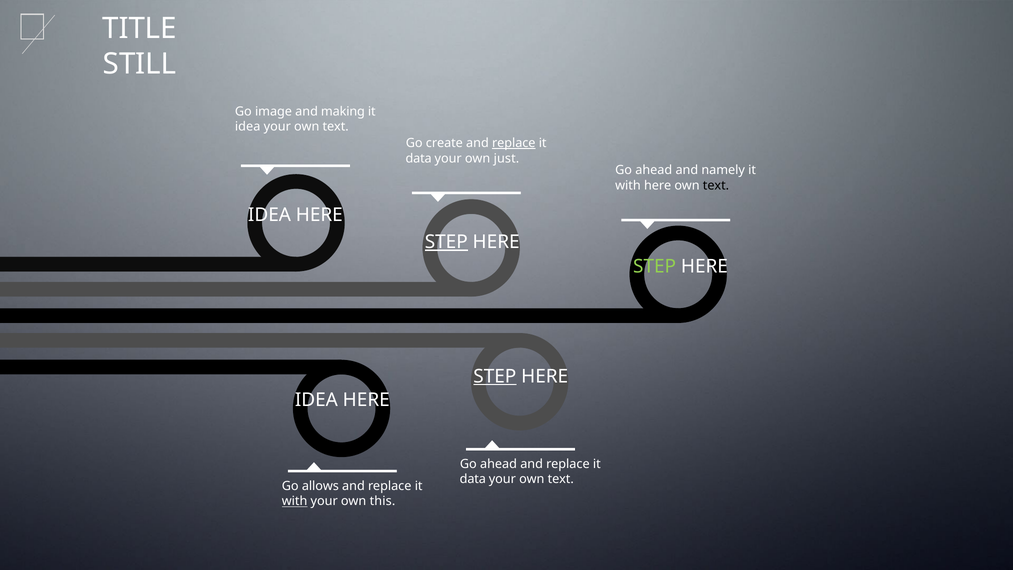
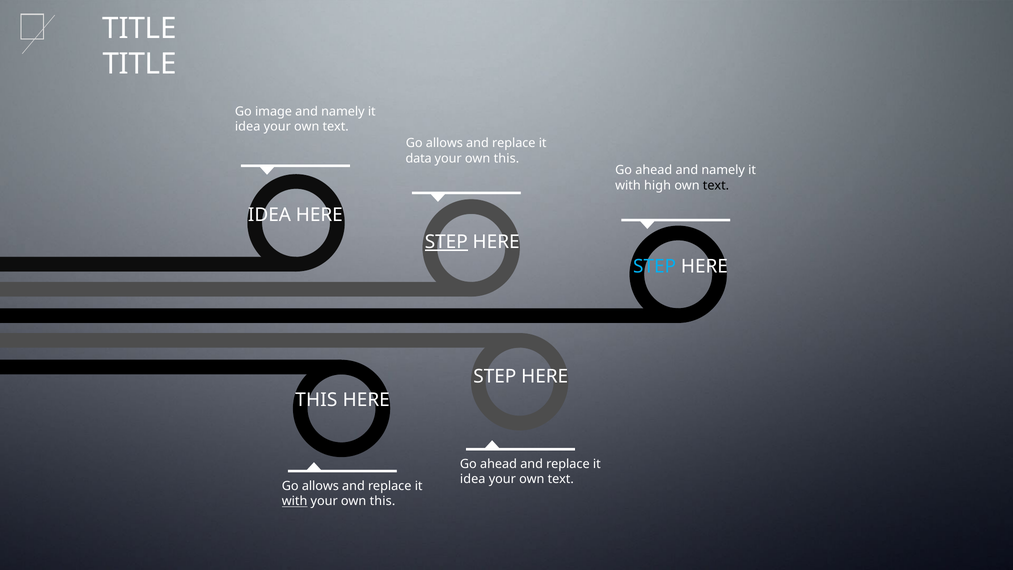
STILL at (140, 64): STILL -> TITLE
making at (343, 111): making -> namely
create at (444, 143): create -> allows
replace at (514, 143) underline: present -> none
just at (506, 158): just -> this
with here: here -> high
STEP at (655, 266) colour: light green -> light blue
STEP at (495, 376) underline: present -> none
IDEA at (316, 400): IDEA -> THIS
data at (473, 479): data -> idea
